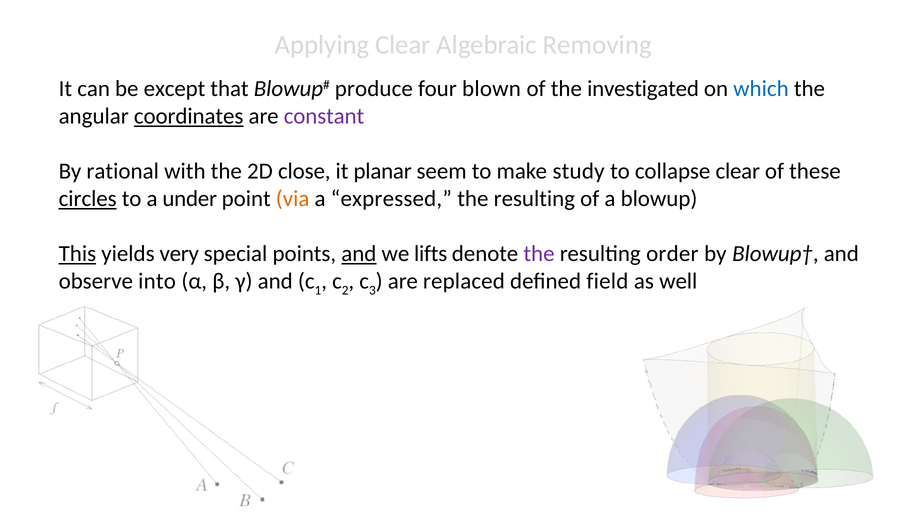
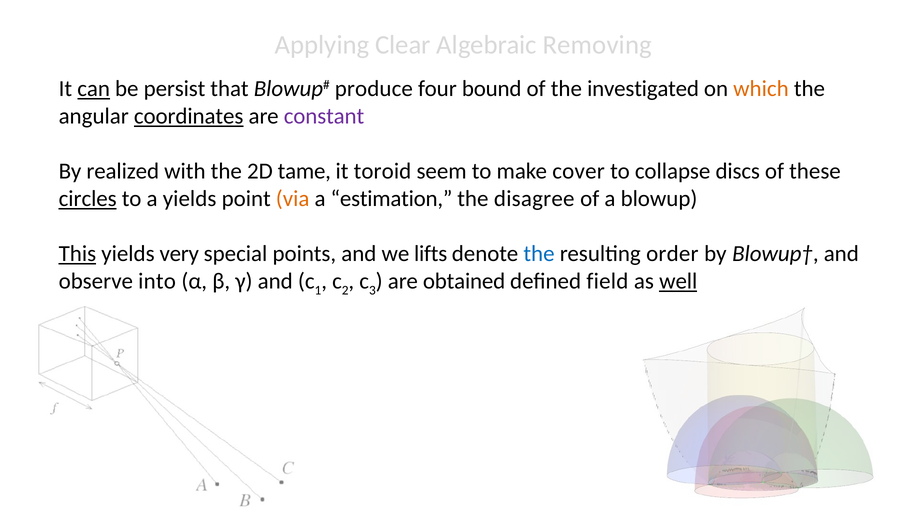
can underline: none -> present
except: except -> persist
blown: blown -> bound
which colour: blue -> orange
rational: rational -> realized
close: close -> tame
planar: planar -> toroid
study: study -> cover
collapse clear: clear -> discs
a under: under -> yields
expressed: expressed -> estimation
resulting at (534, 199): resulting -> disagree
and at (359, 254) underline: present -> none
the at (539, 254) colour: purple -> blue
replaced: replaced -> obtained
well underline: none -> present
